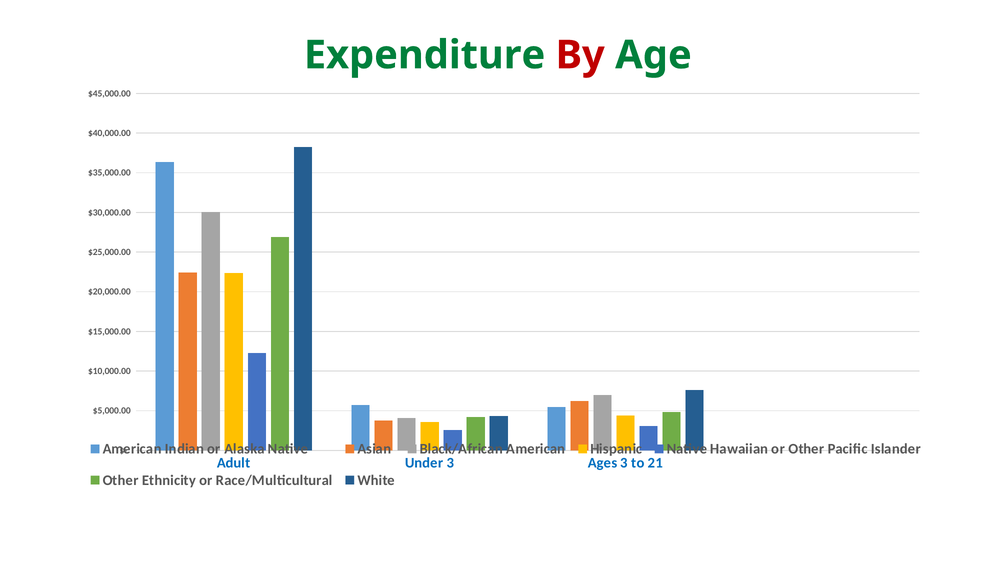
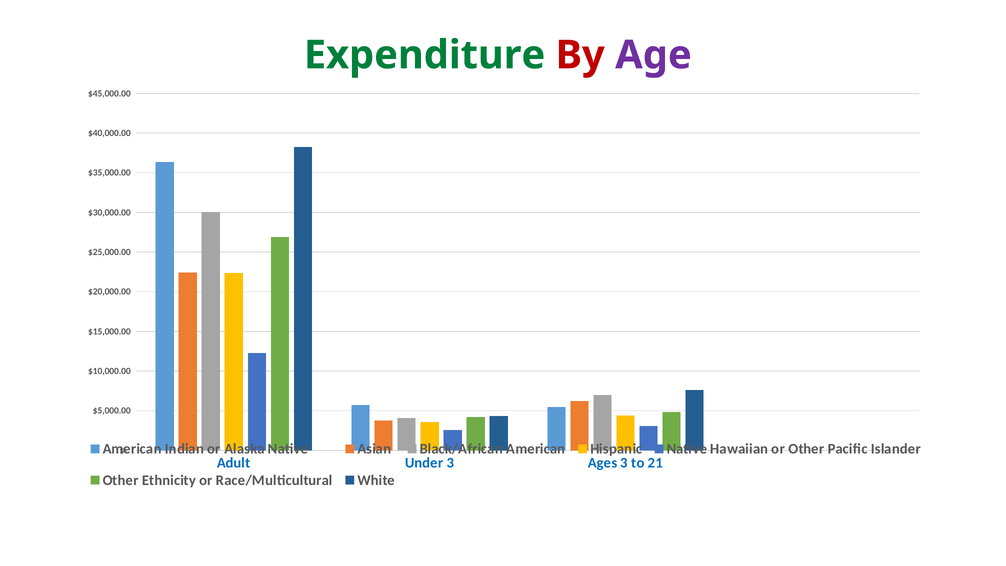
Age colour: green -> purple
